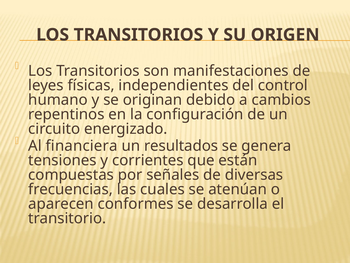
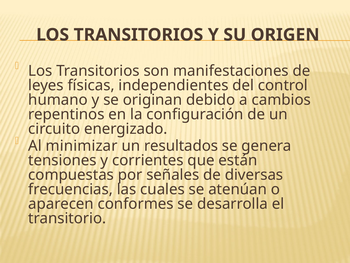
financiera: financiera -> minimizar
